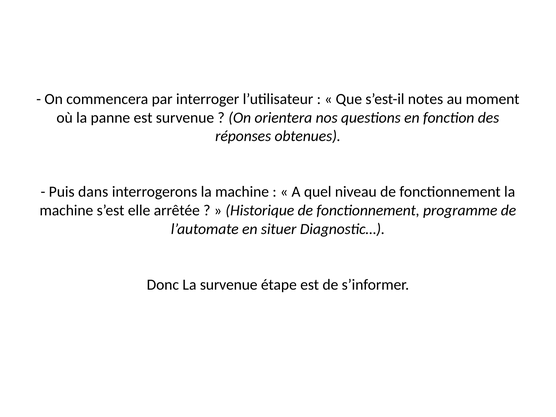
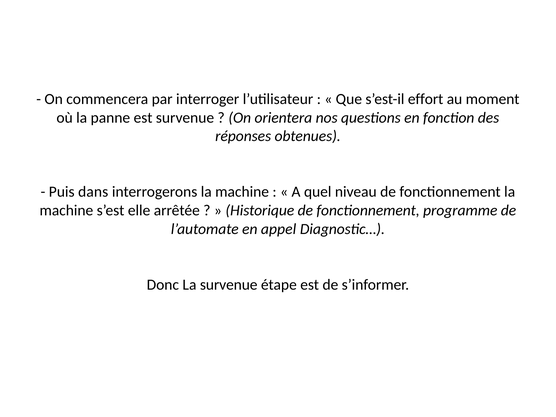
notes: notes -> effort
situer: situer -> appel
